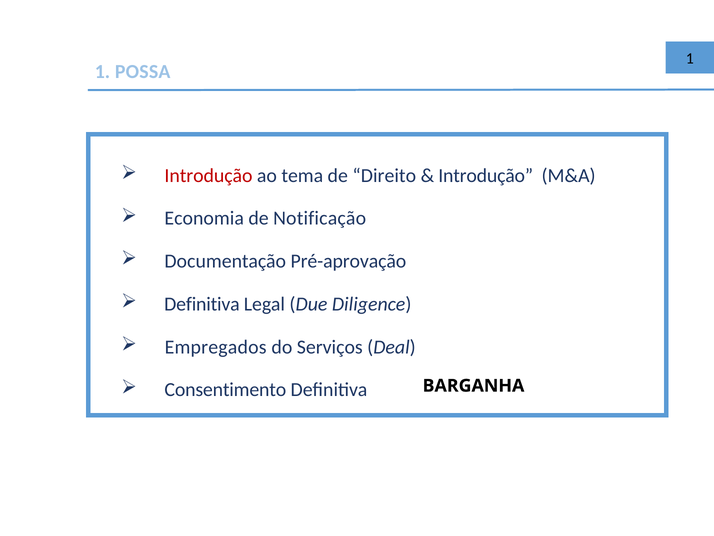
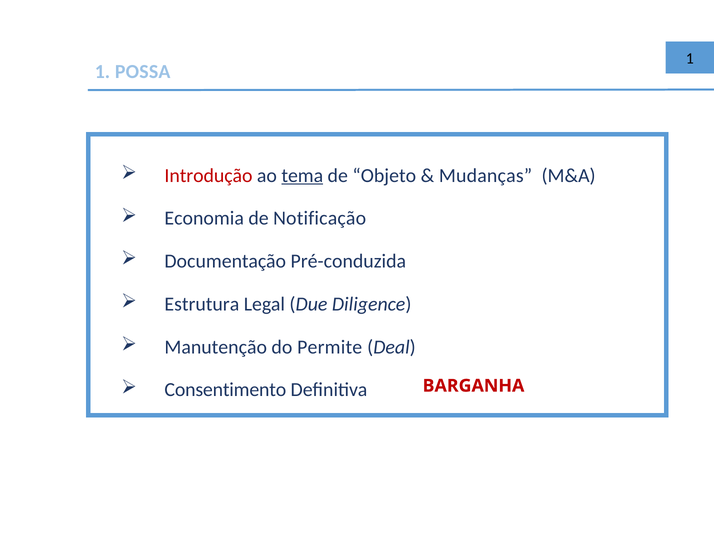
tema underline: none -> present
Direito: Direito -> Objeto
Introdução at (486, 175): Introdução -> Mudanças
Pré-aprovação: Pré-aprovação -> Pré-conduzida
Definitiva at (202, 304): Definitiva -> Estrutura
Empregados: Empregados -> Manutenção
Serviços: Serviços -> Permite
BARGANHA colour: black -> red
